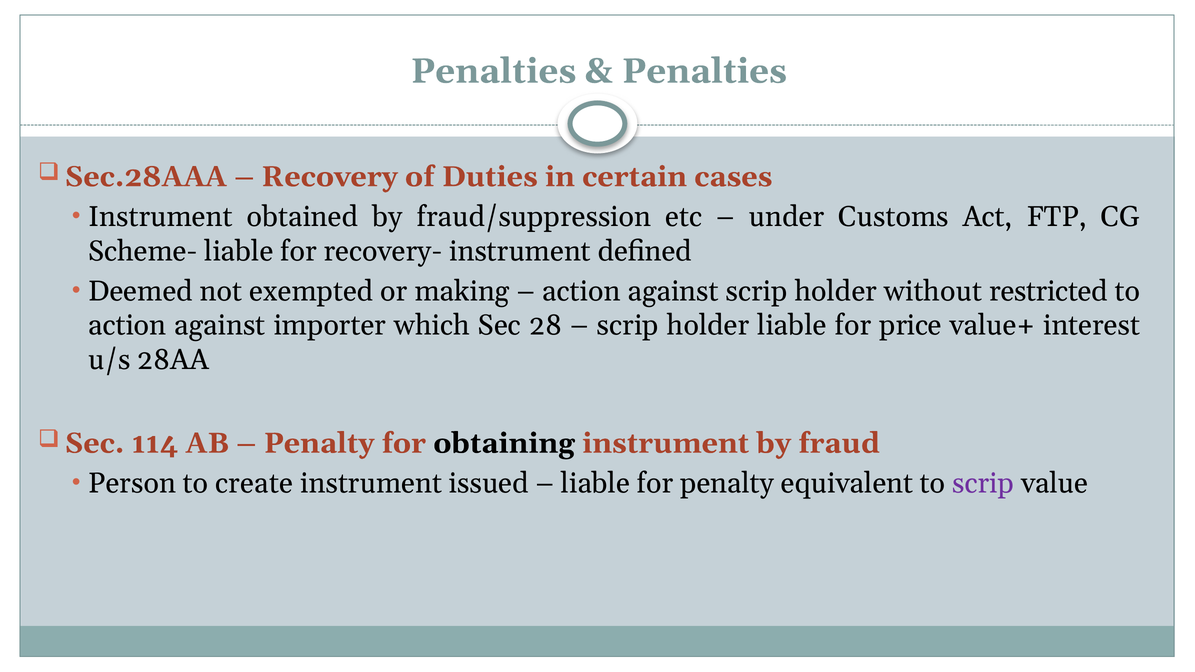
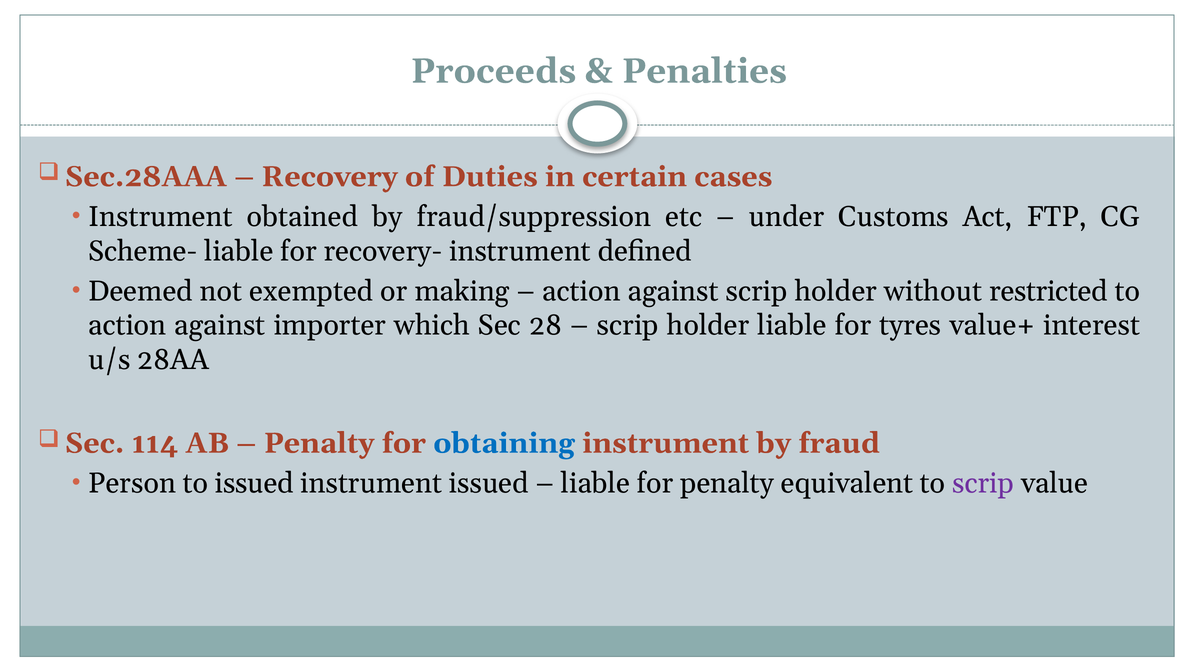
Penalties at (494, 71): Penalties -> Proceeds
price: price -> tyres
obtaining colour: black -> blue
to create: create -> issued
